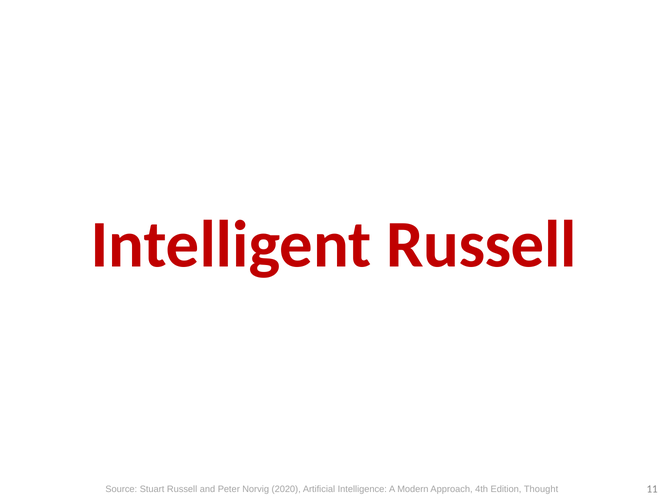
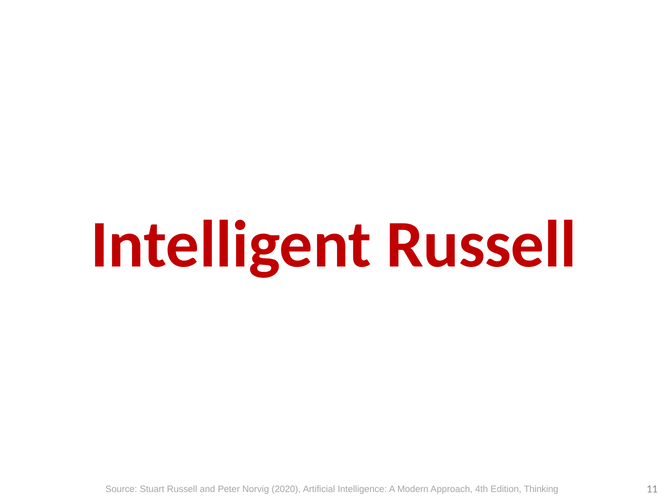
Thought: Thought -> Thinking
